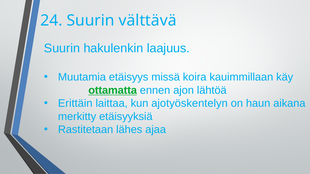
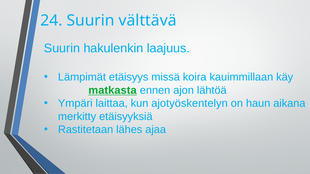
Muutamia: Muutamia -> Lämpimät
ottamatta: ottamatta -> matkasta
Erittäin: Erittäin -> Ympäri
